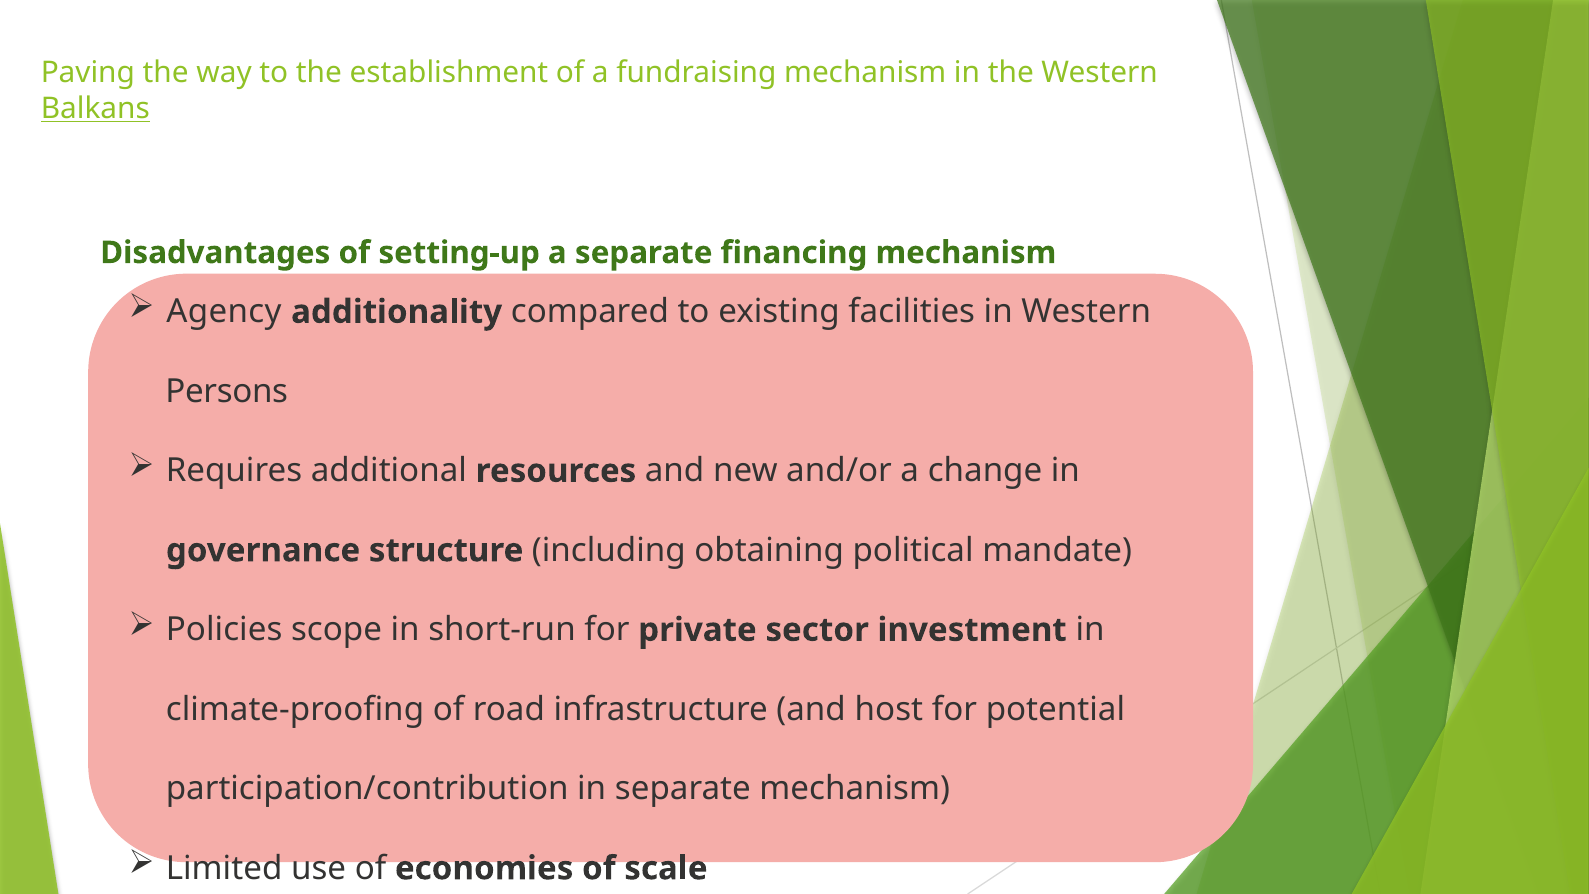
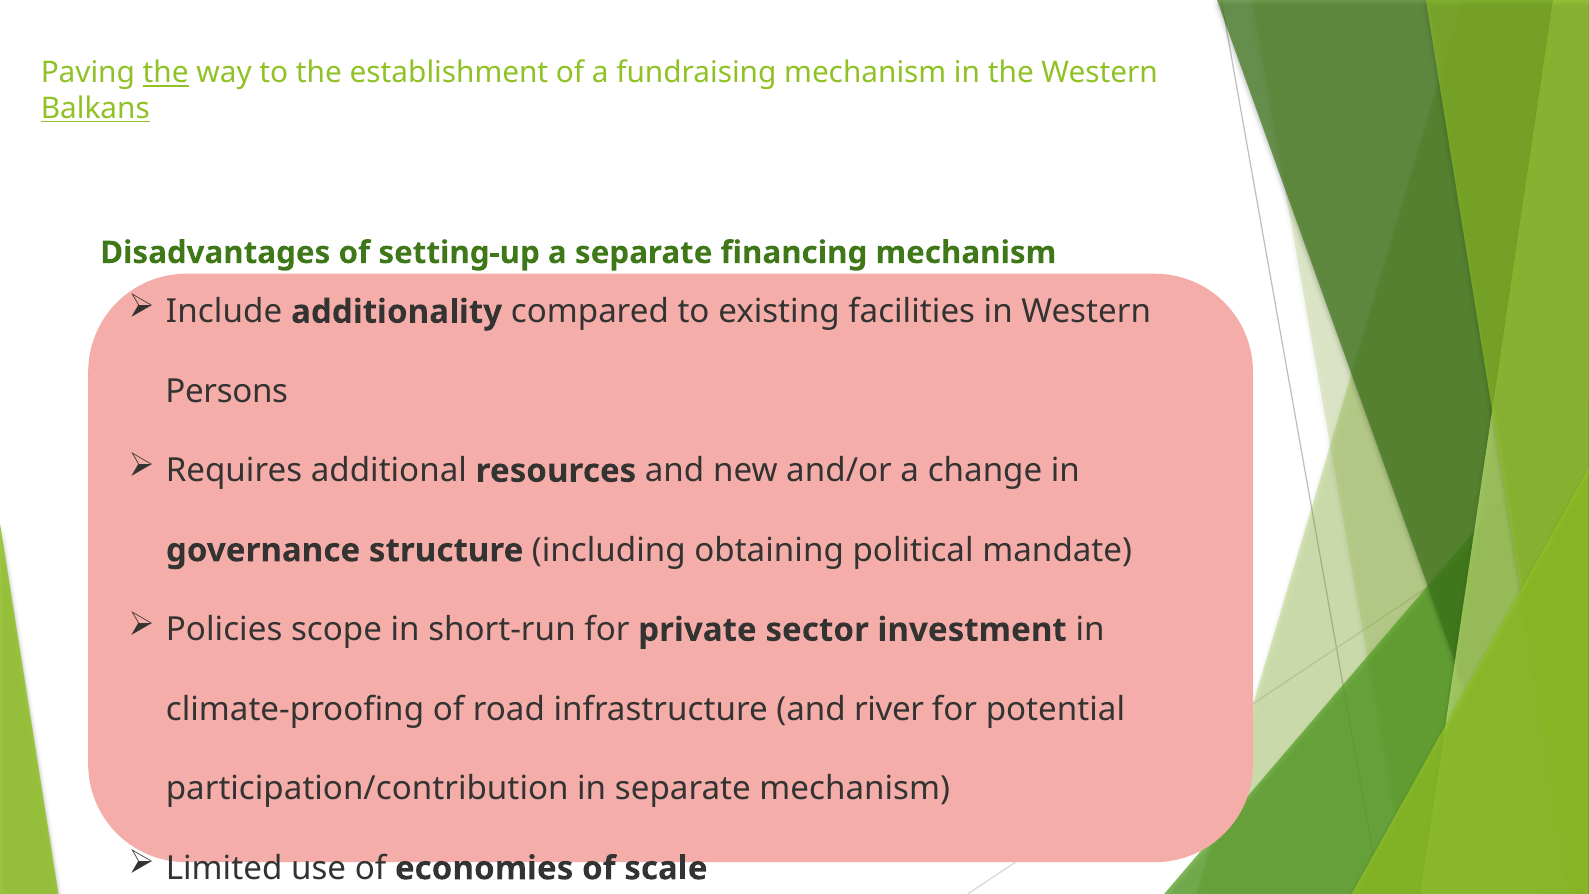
the at (166, 73) underline: none -> present
Agency: Agency -> Include
host: host -> river
